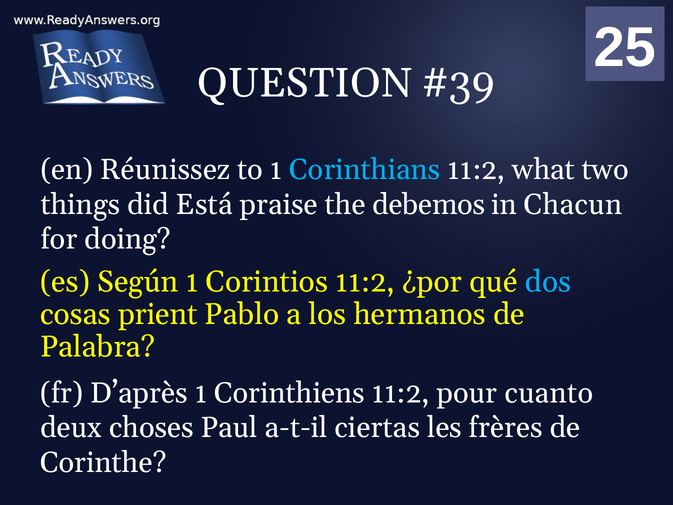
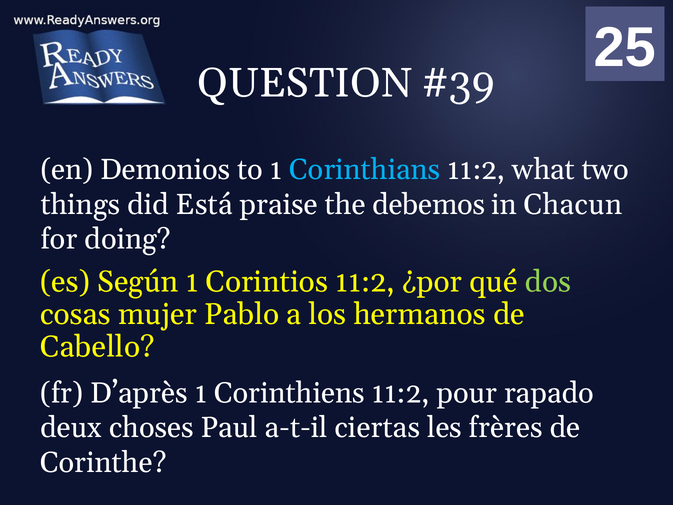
Réunissez: Réunissez -> Demonios
dos colour: light blue -> light green
prient: prient -> mujer
Palabra: Palabra -> Cabello
cuanto: cuanto -> rapado
